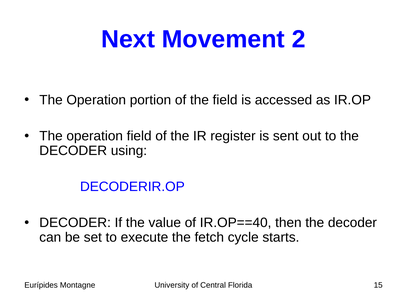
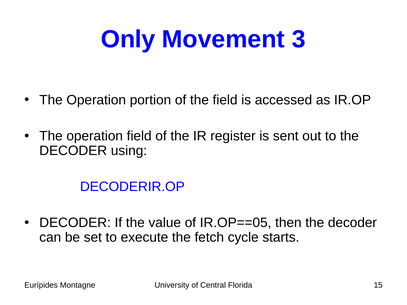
Next: Next -> Only
2: 2 -> 3
IR.OP==40: IR.OP==40 -> IR.OP==05
